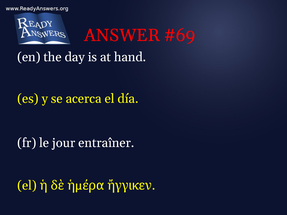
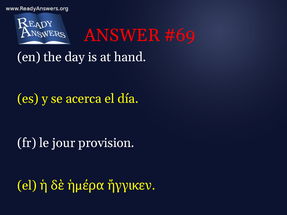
entraîner: entraîner -> provision
